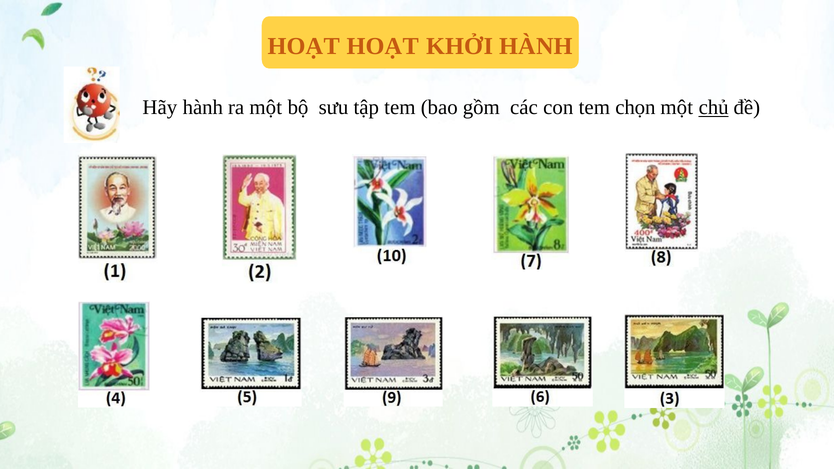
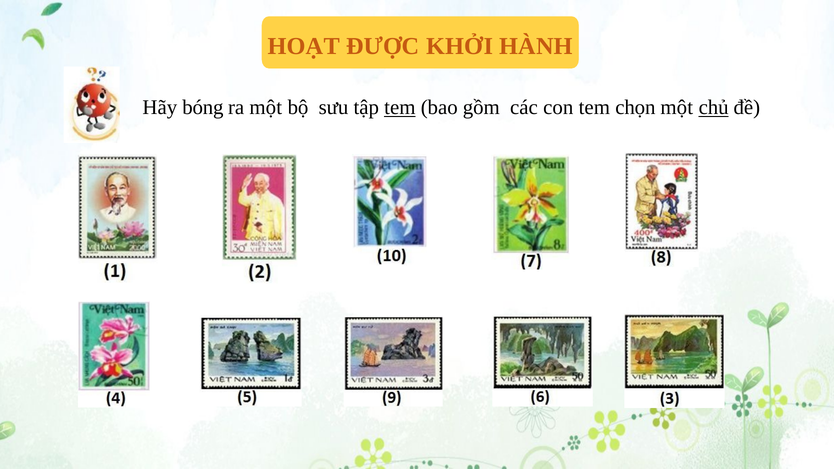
HOẠT HOẠT: HOẠT -> ĐƯỢC
Hãy hành: hành -> bóng
tem at (400, 108) underline: none -> present
